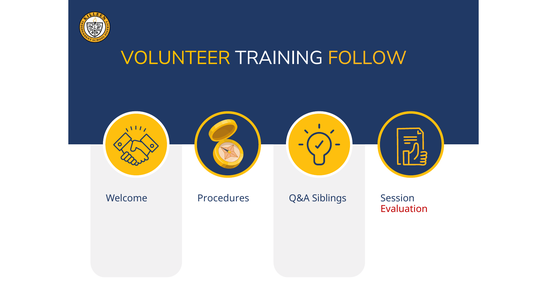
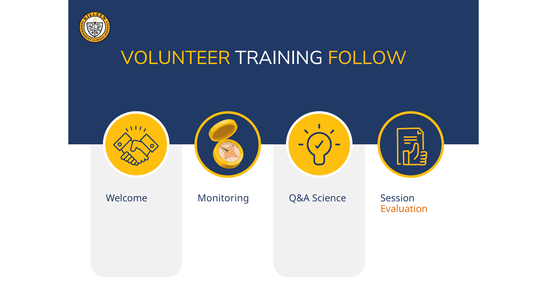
Procedures: Procedures -> Monitoring
Siblings: Siblings -> Science
Evaluation colour: red -> orange
